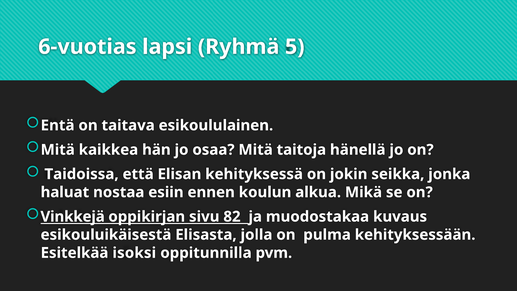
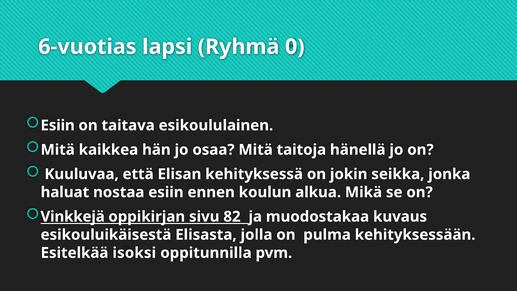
5: 5 -> 0
Entä at (58, 125): Entä -> Esiin
Taidoissa: Taidoissa -> Kuuluvaa
